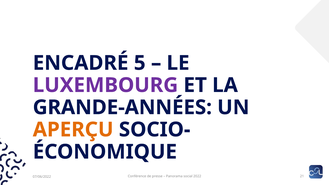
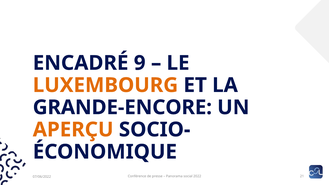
5: 5 -> 9
LUXEMBOURG colour: purple -> orange
GRANDE-ANNÉES: GRANDE-ANNÉES -> GRANDE-ENCORE
